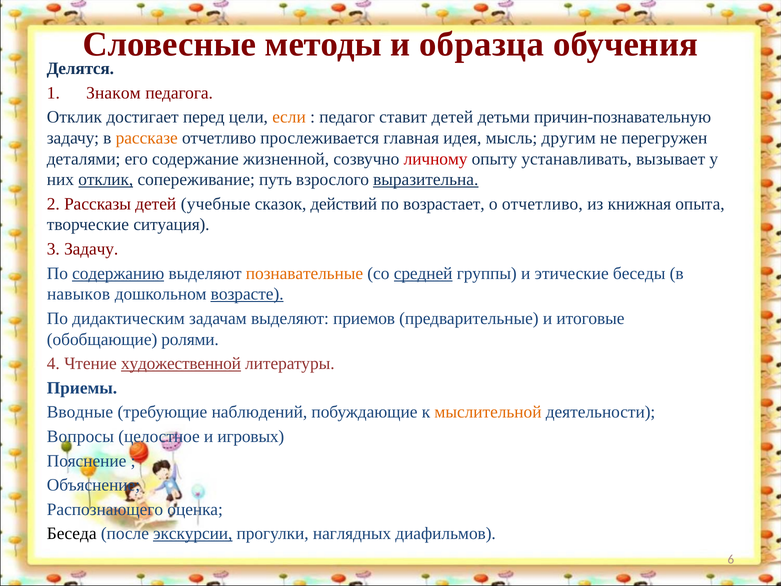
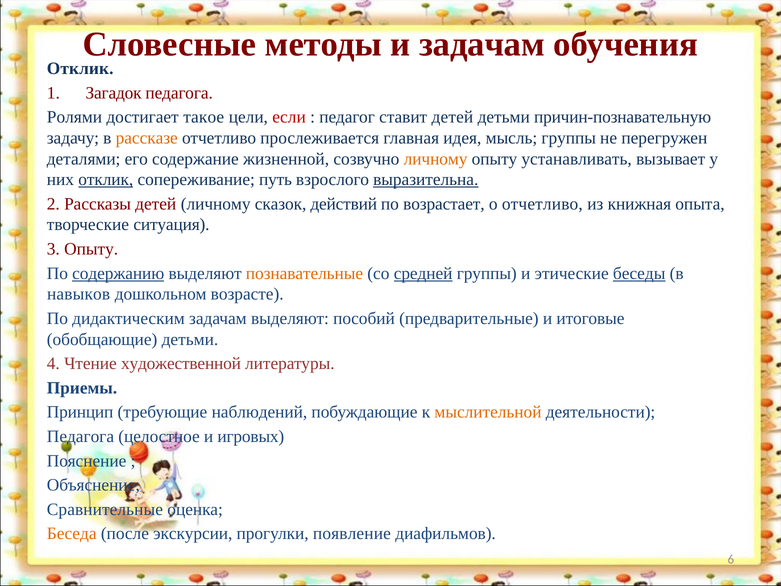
и образца: образца -> задачам
Делятся at (80, 69): Делятся -> Отклик
Знаком: Знаком -> Загадок
Отклик at (74, 117): Отклик -> Ролями
перед: перед -> такое
если colour: orange -> red
мысль другим: другим -> группы
личному at (436, 159) colour: red -> orange
детей учебные: учебные -> личному
3 Задачу: Задачу -> Опыту
беседы underline: none -> present
возрасте underline: present -> none
приемов: приемов -> пособий
обобщающие ролями: ролями -> детьми
художественной underline: present -> none
Вводные: Вводные -> Принцип
Вопросы at (80, 436): Вопросы -> Педагога
Распознающего: Распознающего -> Сравнительные
Беседа colour: black -> orange
экскурсии underline: present -> none
наглядных: наглядных -> появление
